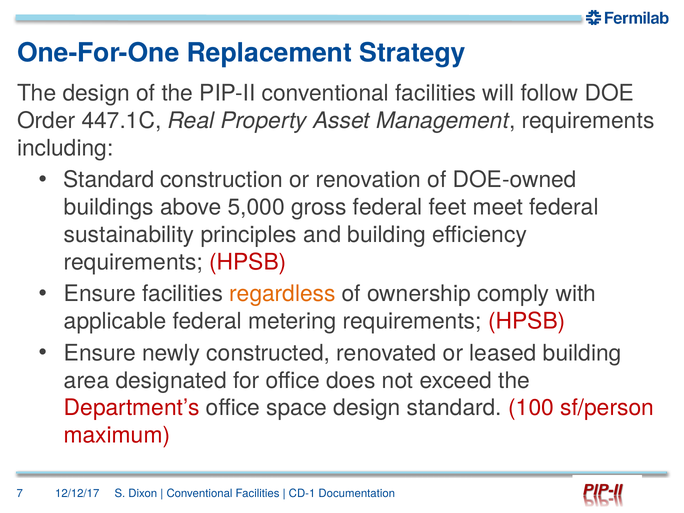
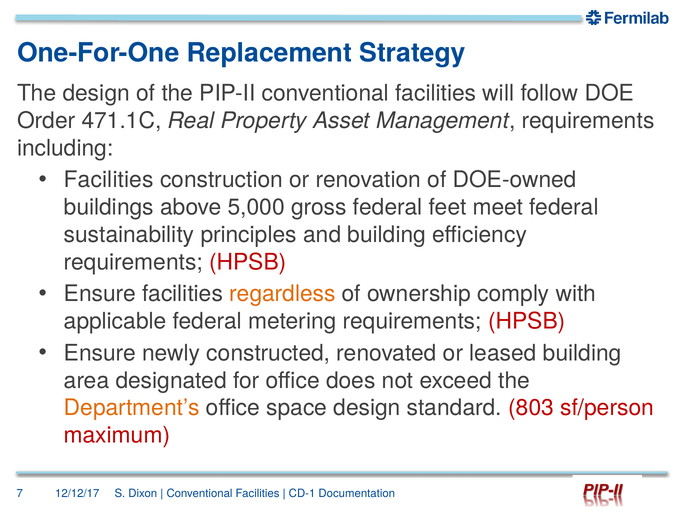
447.1C: 447.1C -> 471.1C
Standard at (109, 180): Standard -> Facilities
Department’s colour: red -> orange
100: 100 -> 803
